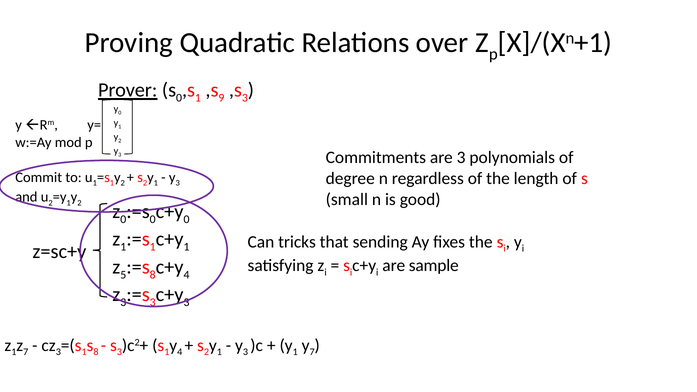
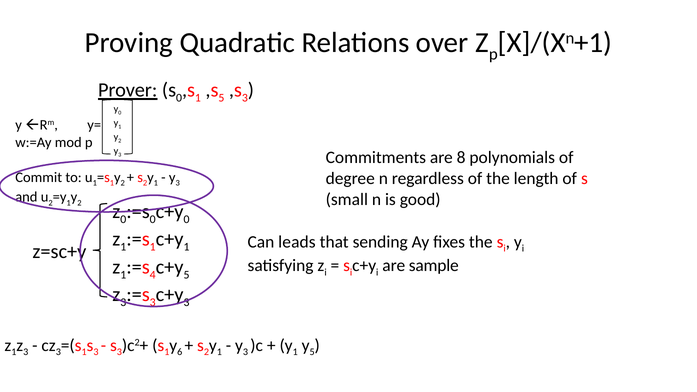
9 at (221, 98): 9 -> 5
are 3: 3 -> 8
tricks: tricks -> leads
5 at (123, 275): 5 -> 1
8 at (153, 275): 8 -> 4
4 at (187, 275): 4 -> 5
7 at (26, 352): 7 -> 3
8 at (96, 352): 8 -> 3
y 4: 4 -> 6
y 7: 7 -> 5
